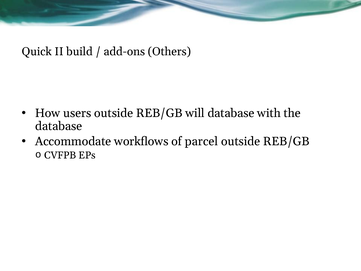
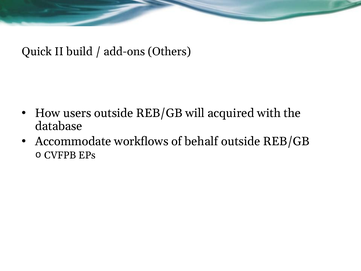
will database: database -> acquired
parcel: parcel -> behalf
